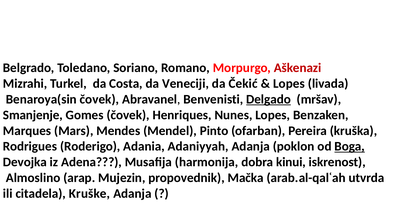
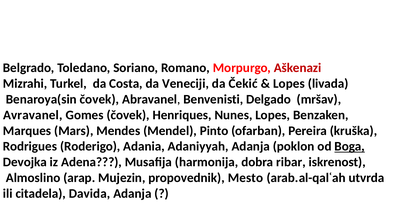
Delgado underline: present -> none
Smanjenje: Smanjenje -> Avravanel
kinui: kinui -> ribar
Mačka: Mačka -> Mesto
Kruške: Kruške -> Davida
